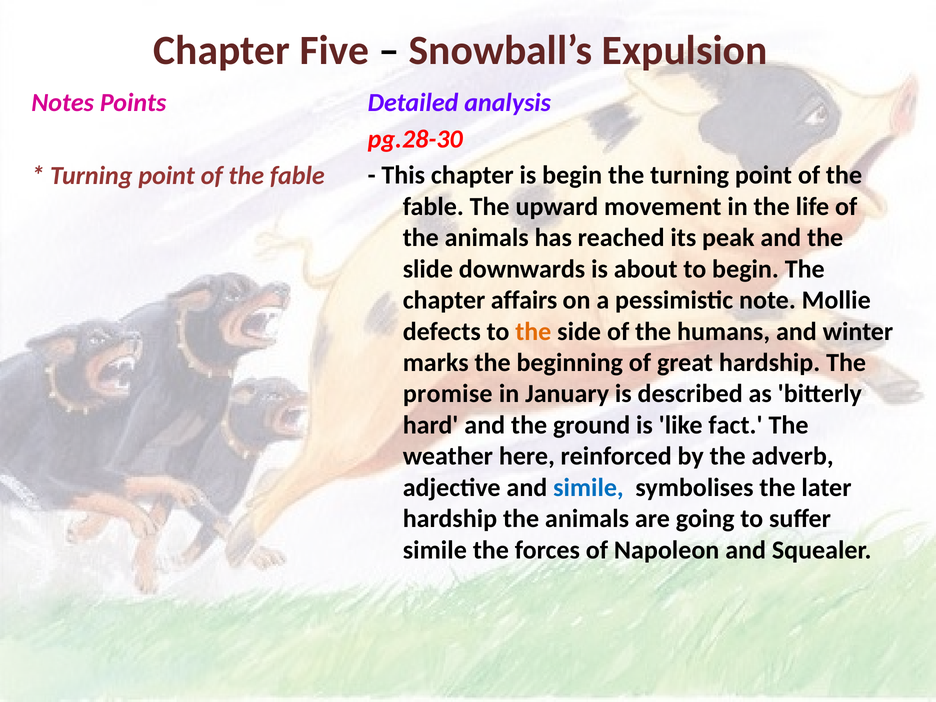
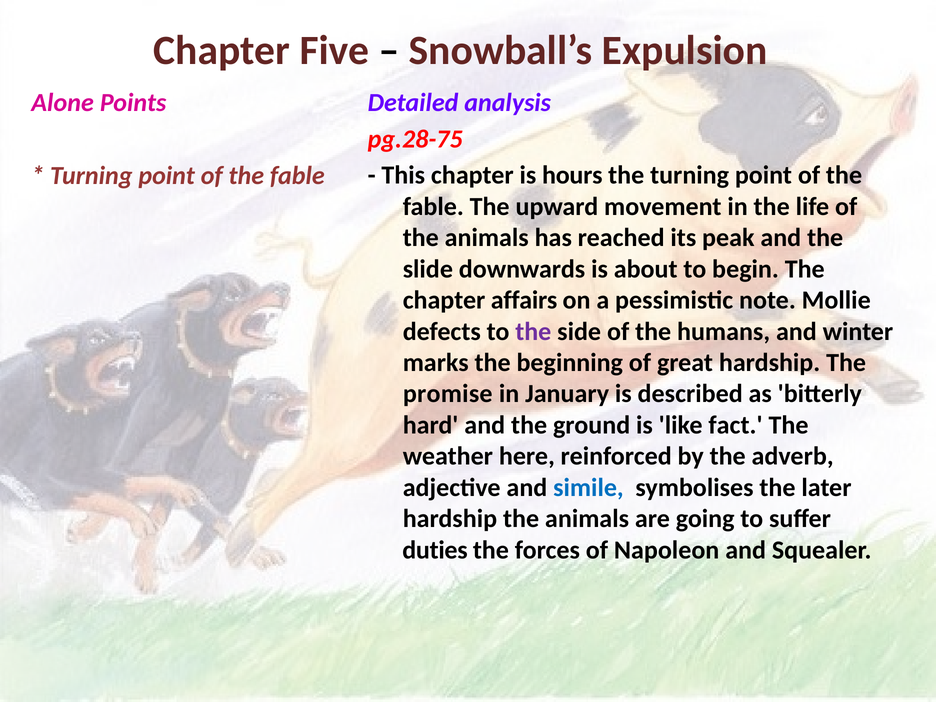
Notes: Notes -> Alone
pg.28-30: pg.28-30 -> pg.28-75
is begin: begin -> hours
the at (533, 331) colour: orange -> purple
simile at (435, 550): simile -> duties
